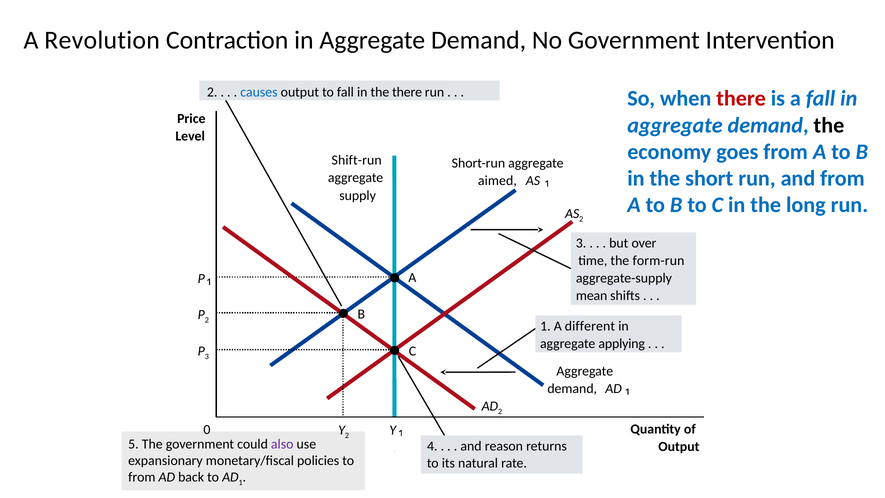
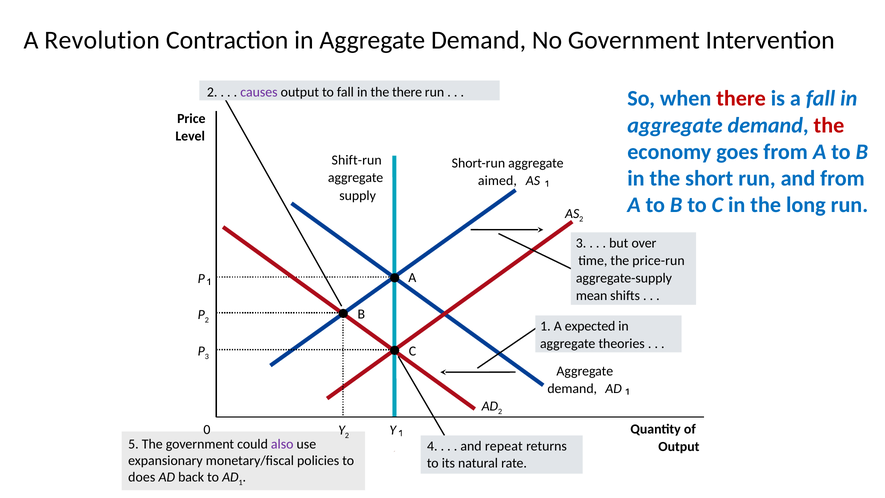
causes colour: blue -> purple
the at (829, 125) colour: black -> red
form-run: form-run -> price-run
different: different -> expected
applying: applying -> theories
reason: reason -> repeat
from at (142, 477): from -> does
